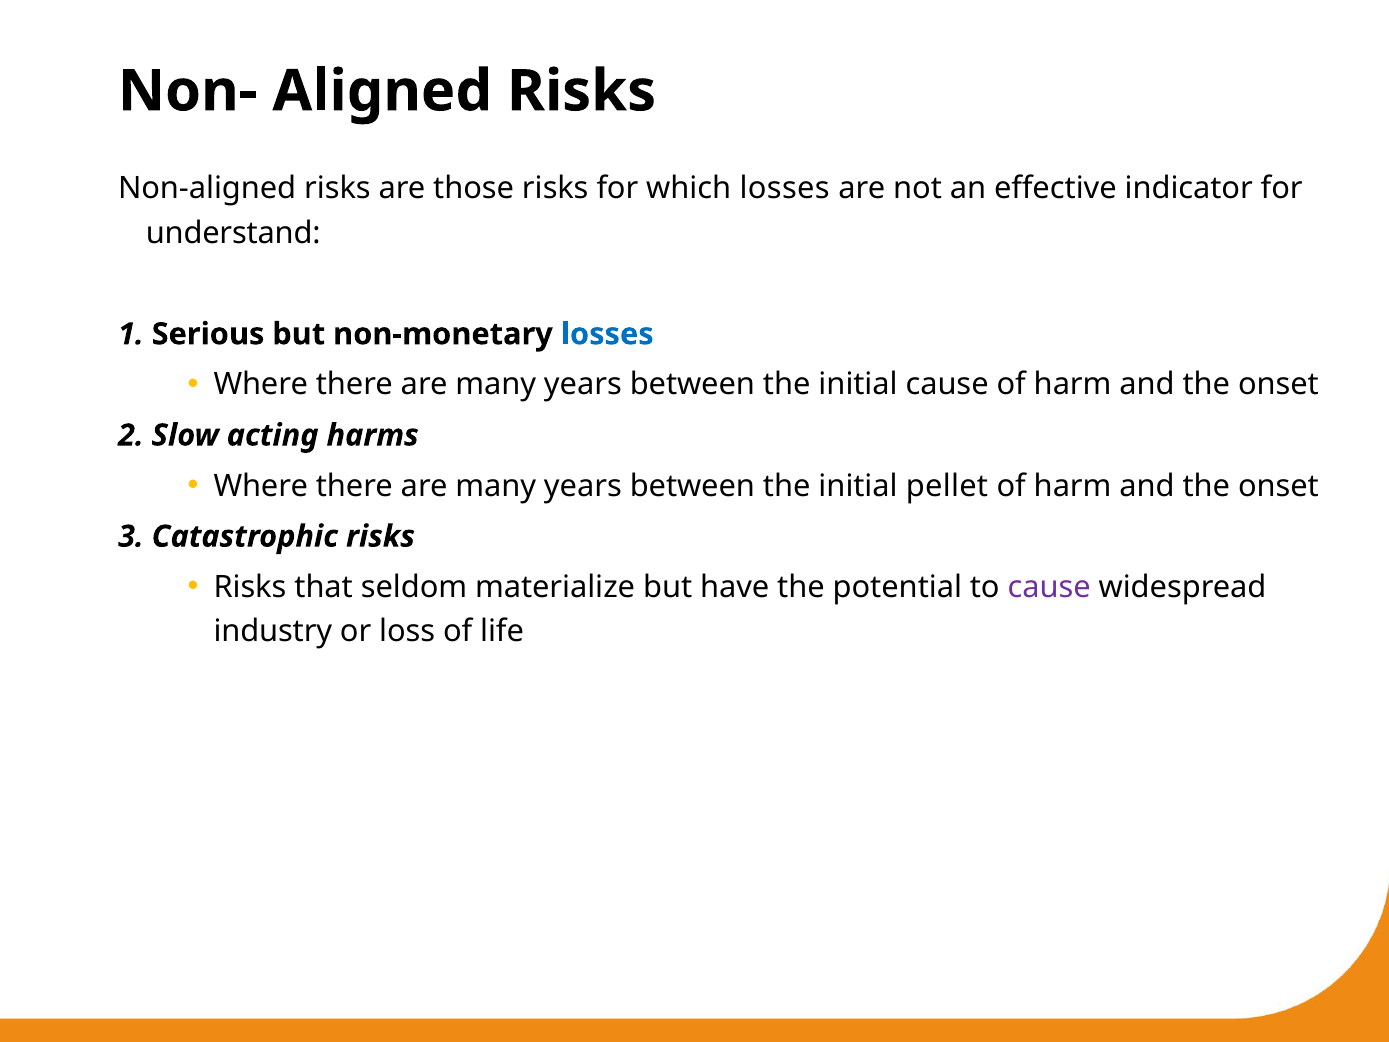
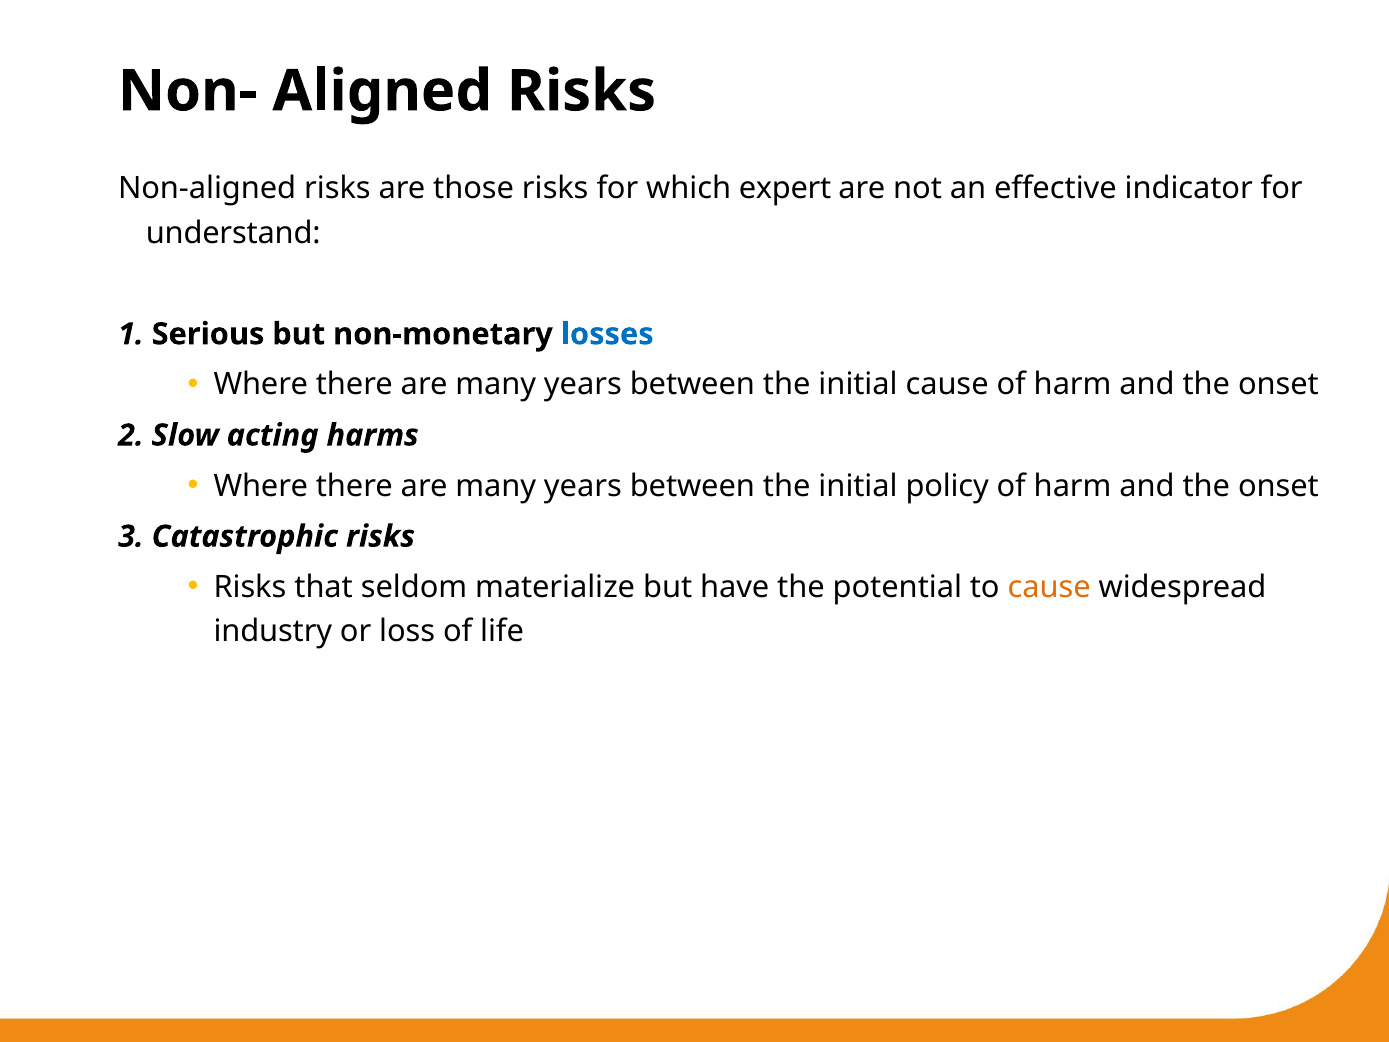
which losses: losses -> expert
pellet: pellet -> policy
cause at (1049, 587) colour: purple -> orange
